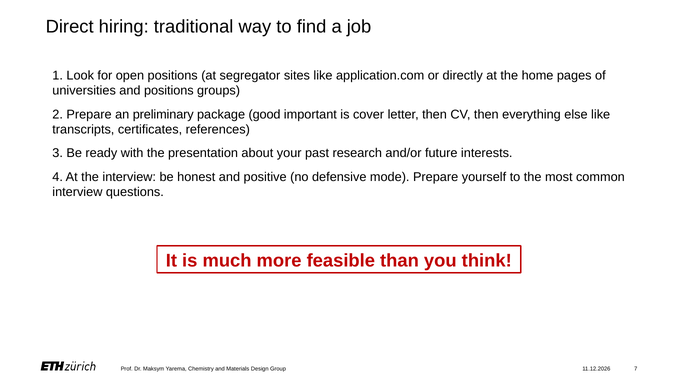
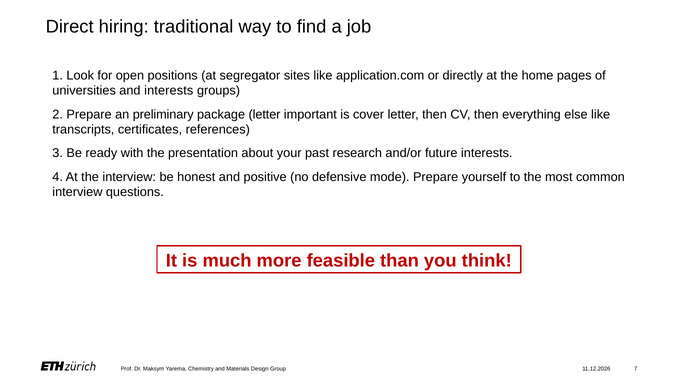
and positions: positions -> interests
package good: good -> letter
